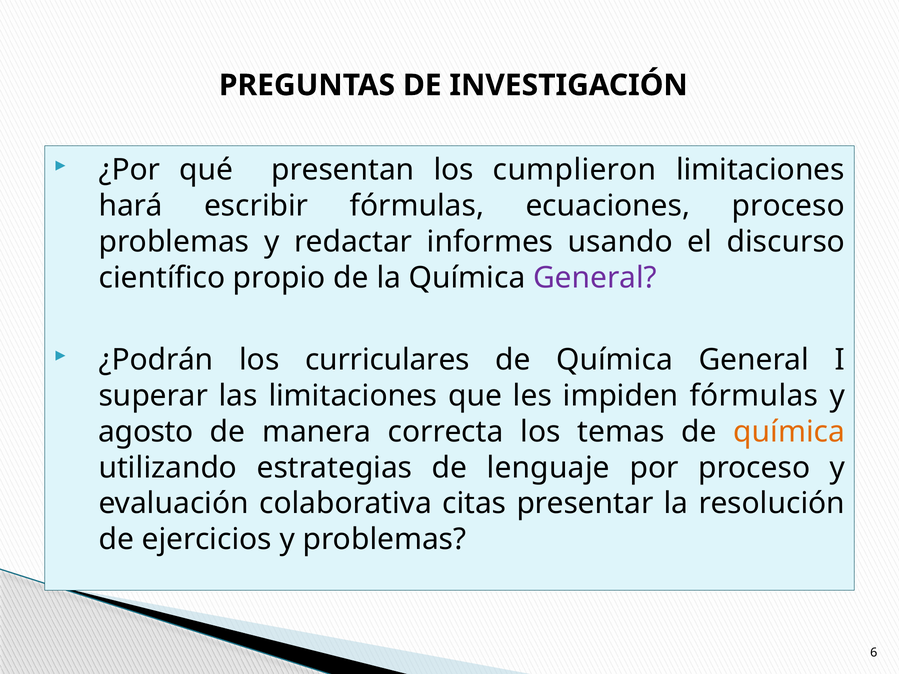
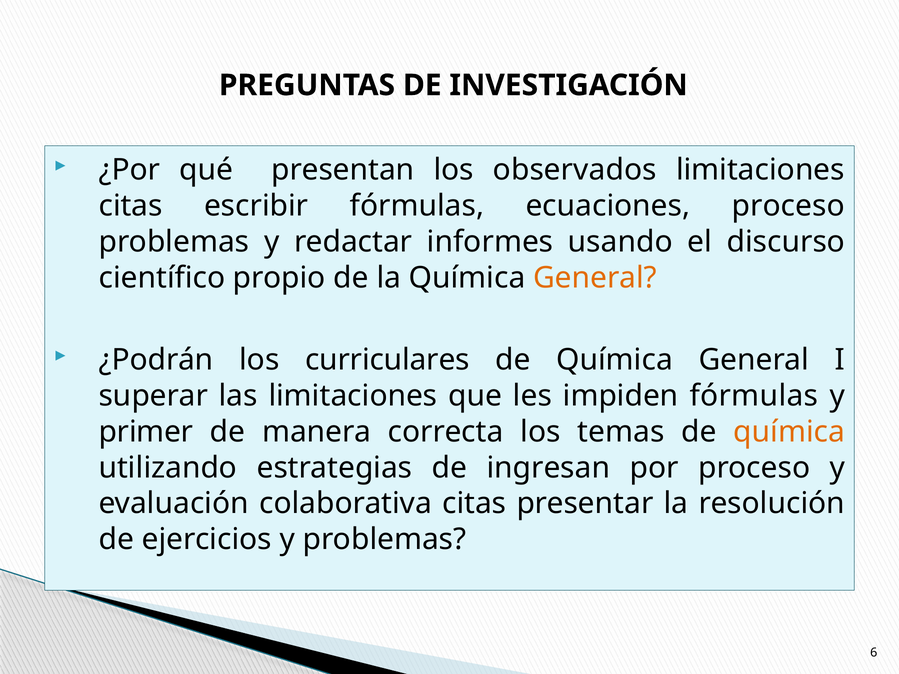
cumplieron: cumplieron -> observados
hará at (131, 206): hará -> citas
General at (595, 278) colour: purple -> orange
agosto: agosto -> primer
lenguaje: lenguaje -> ingresan
